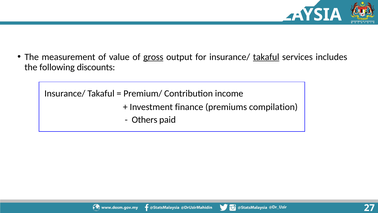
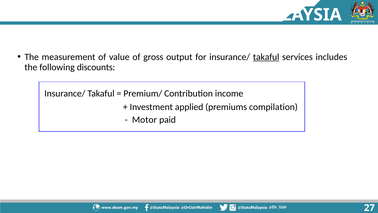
gross underline: present -> none
finance: finance -> applied
Others: Others -> Motor
